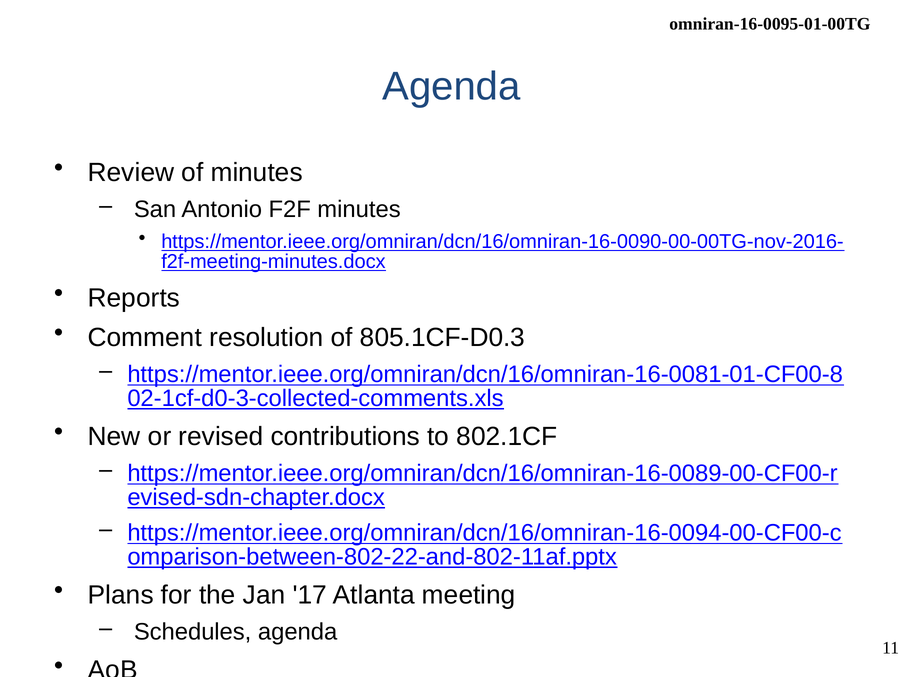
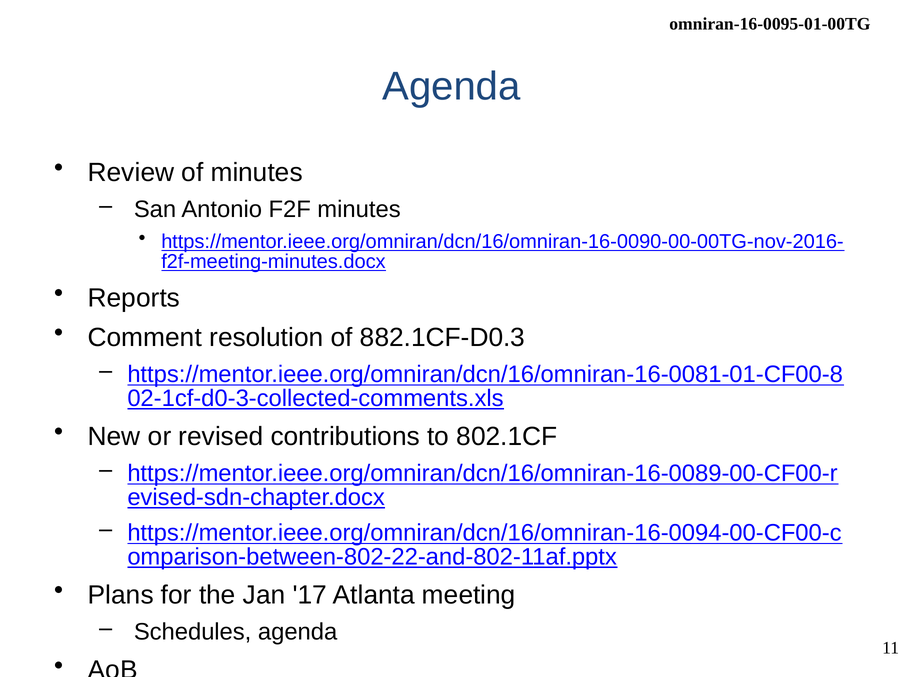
805.1CF-D0.3: 805.1CF-D0.3 -> 882.1CF-D0.3
